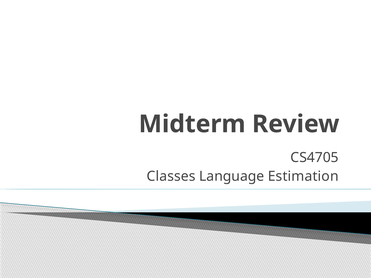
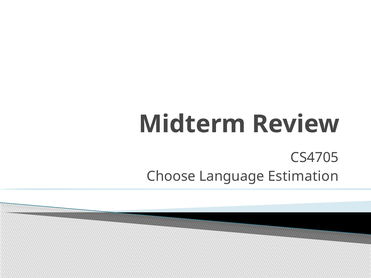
Classes: Classes -> Choose
